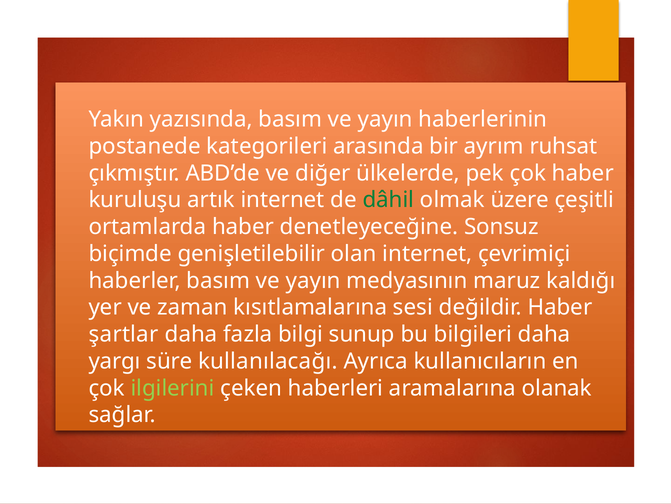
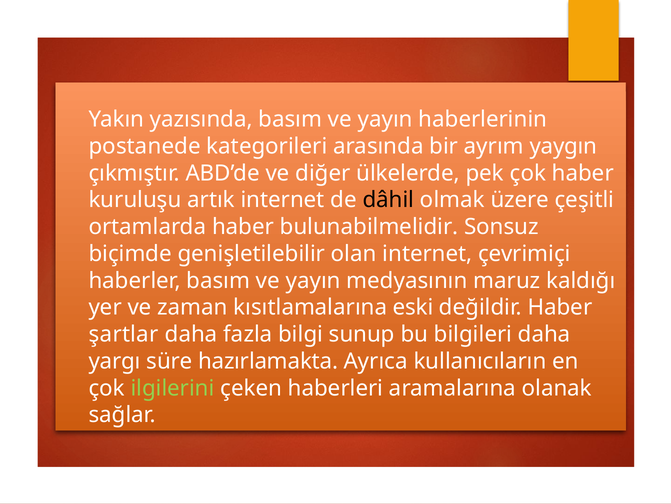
ruhsat: ruhsat -> yaygın
dâhil colour: green -> black
denetleyeceğine: denetleyeceğine -> bulunabilmelidir
sesi: sesi -> eski
kullanılacağı: kullanılacağı -> hazırlamakta
